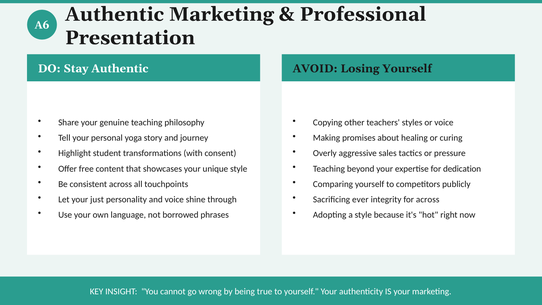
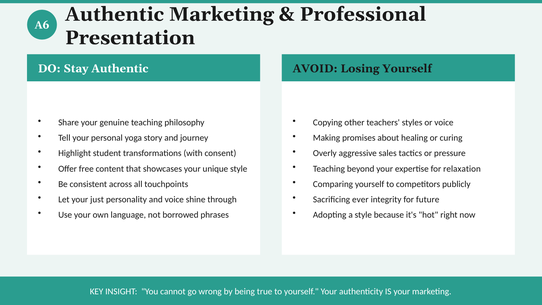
dedication: dedication -> relaxation
for across: across -> future
